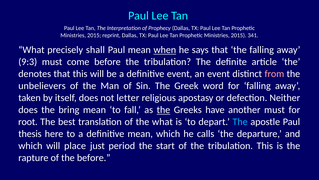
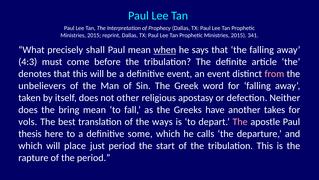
9:3: 9:3 -> 4:3
letter: letter -> other
the at (163, 110) underline: present -> none
another must: must -> takes
root: root -> vols
the what: what -> ways
The at (240, 122) colour: light blue -> pink
definitive mean: mean -> some
the before: before -> period
